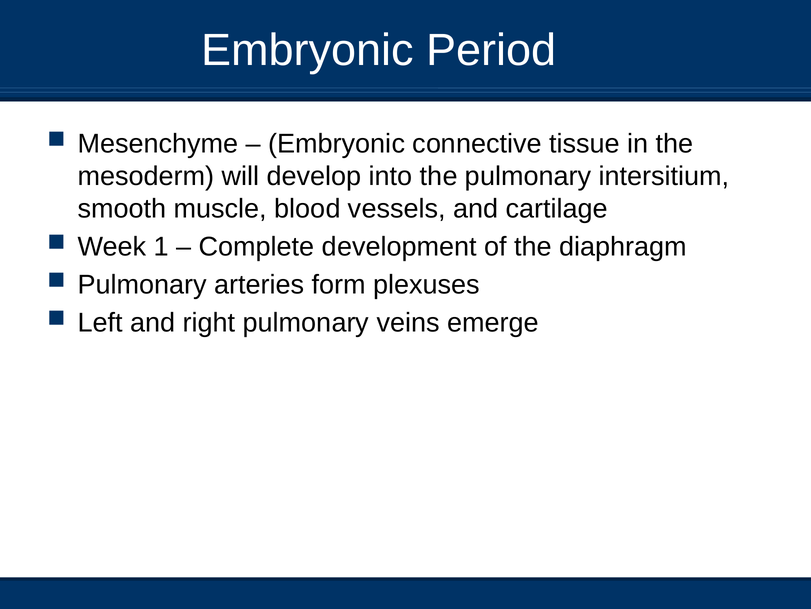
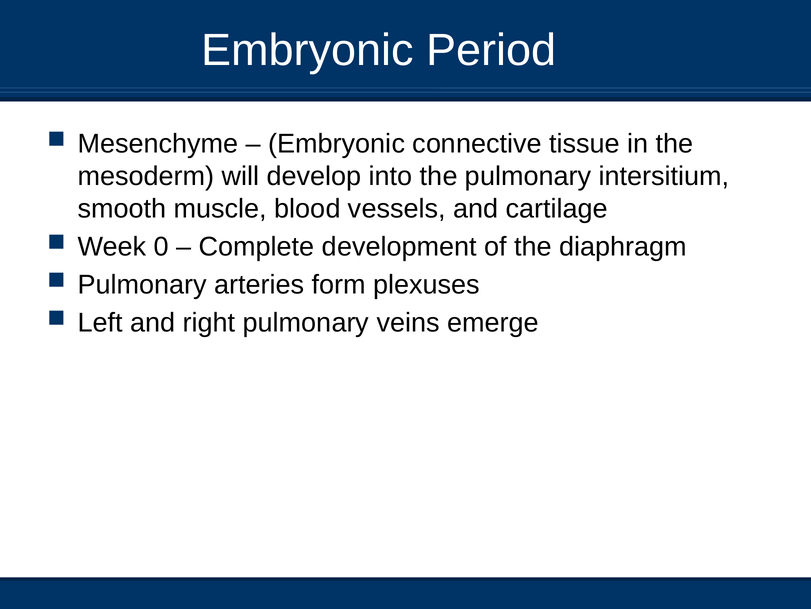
1: 1 -> 0
